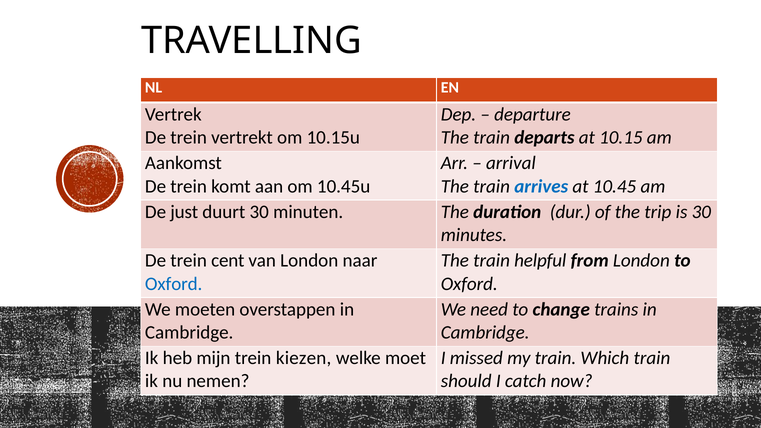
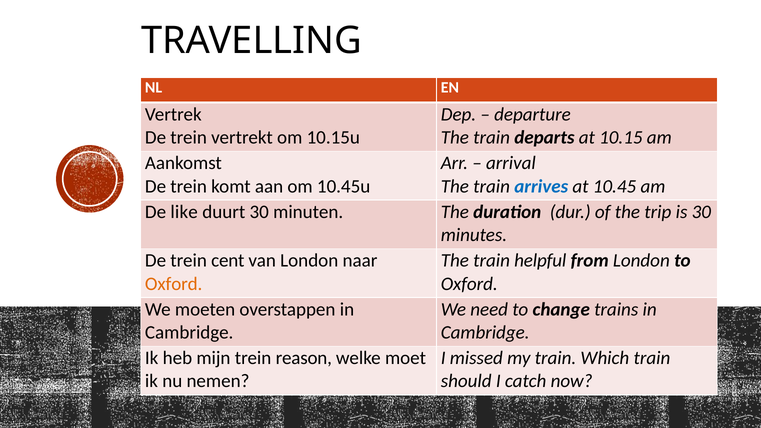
just: just -> like
Oxford at (174, 284) colour: blue -> orange
kiezen: kiezen -> reason
